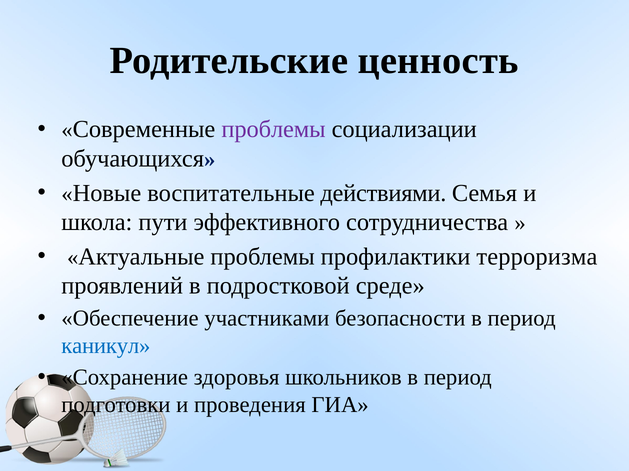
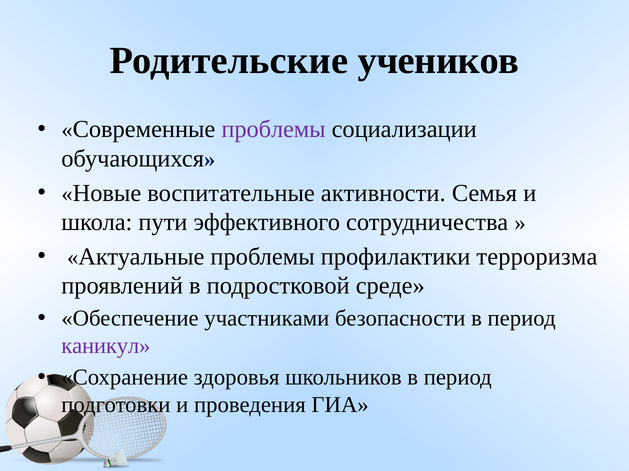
ценность: ценность -> учеников
действиями: действиями -> активности
каникул colour: blue -> purple
